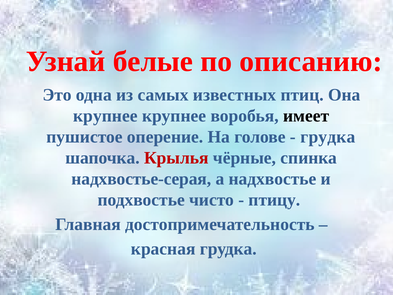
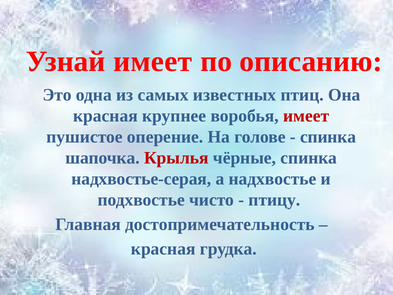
Узнай белые: белые -> имеет
крупнее at (105, 116): крупнее -> красная
имеет at (306, 116) colour: black -> red
грудка at (328, 137): грудка -> спинка
